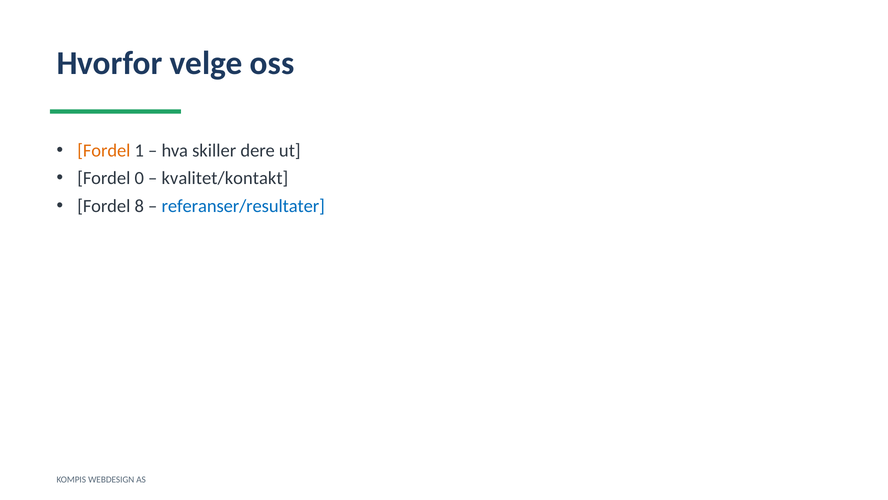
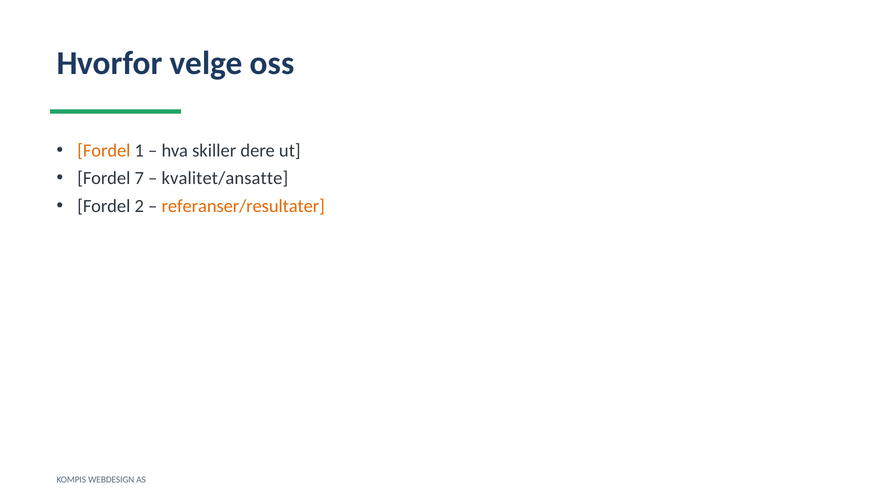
0: 0 -> 7
kvalitet/kontakt: kvalitet/kontakt -> kvalitet/ansatte
8: 8 -> 2
referanser/resultater colour: blue -> orange
